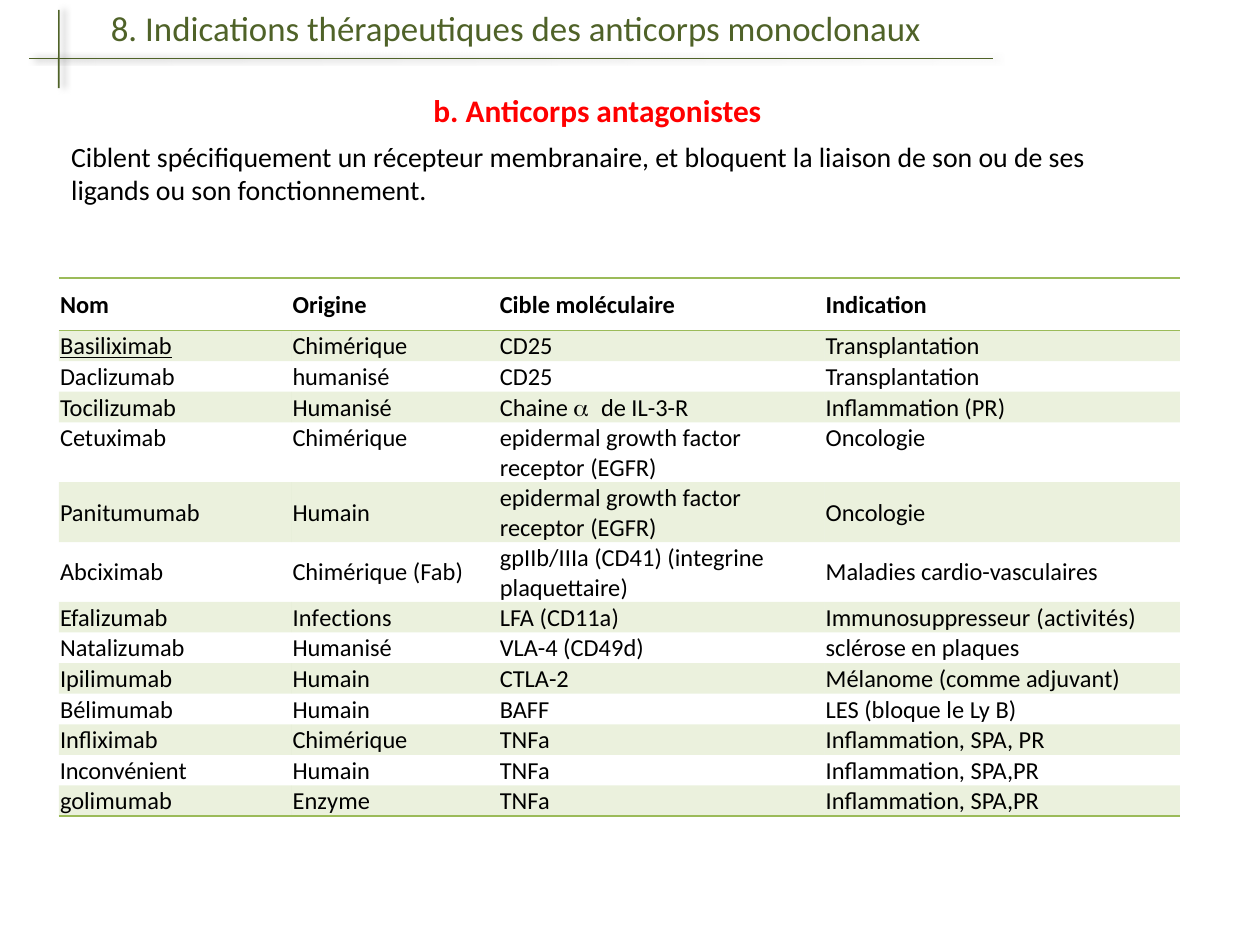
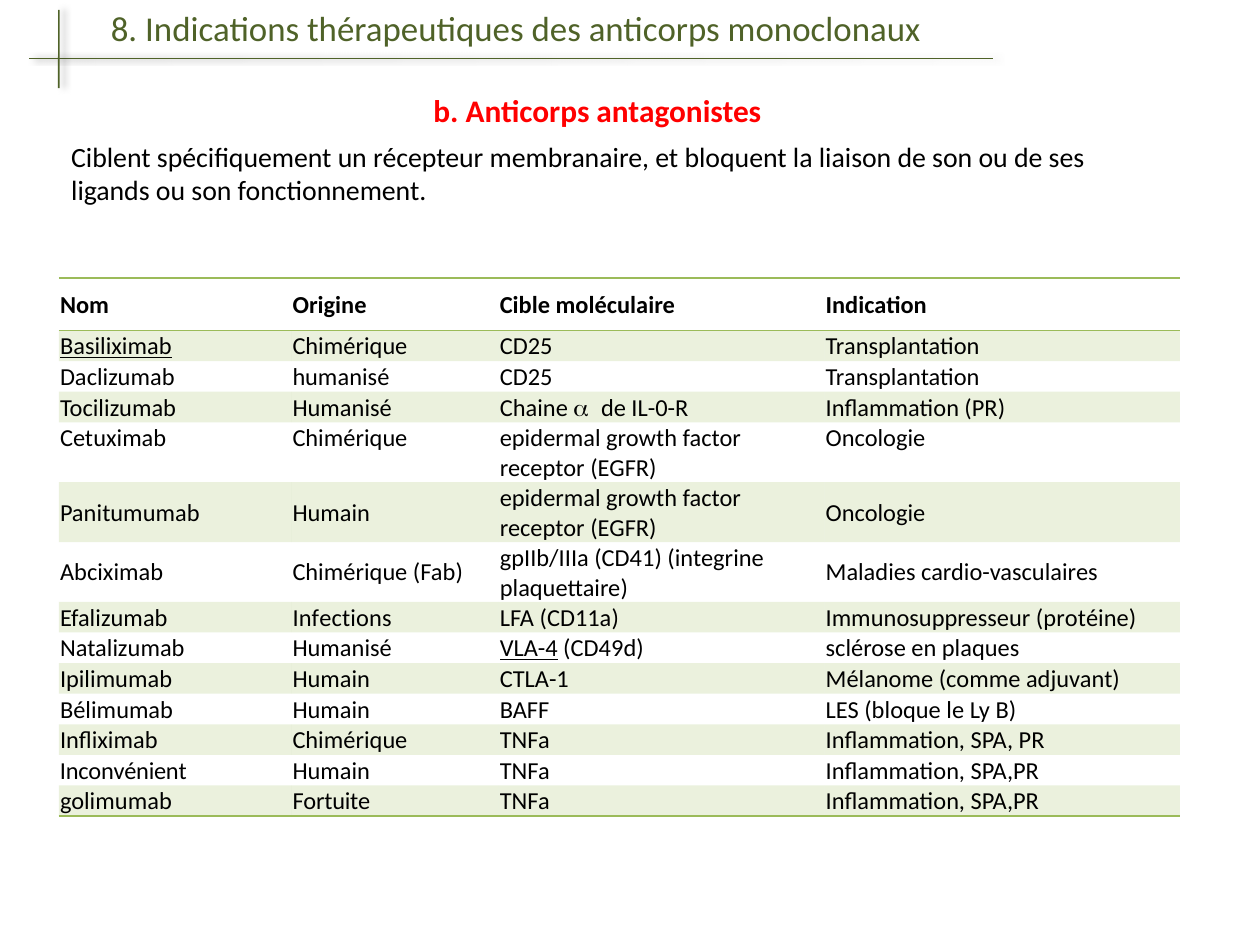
IL-3-R: IL-3-R -> IL-0-R
activités: activités -> protéine
VLA-4 underline: none -> present
CTLA-2: CTLA-2 -> CTLA-1
Enzyme: Enzyme -> Fortuite
